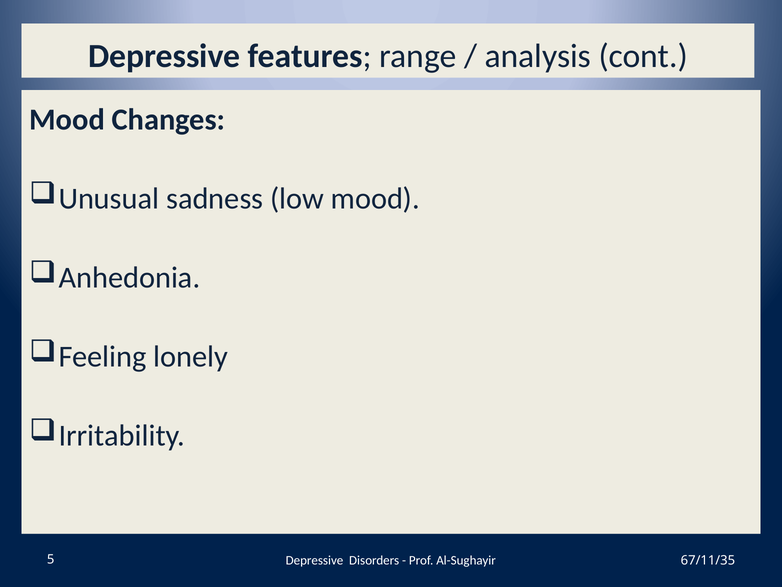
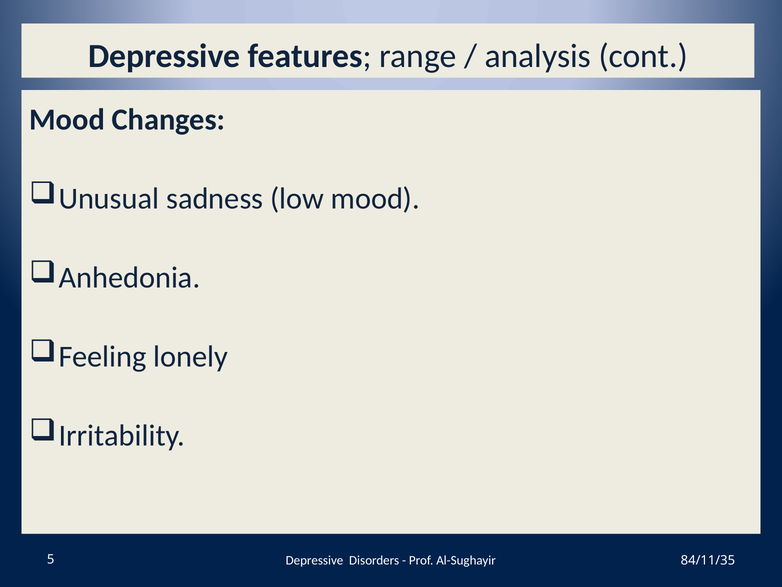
67/11/35: 67/11/35 -> 84/11/35
